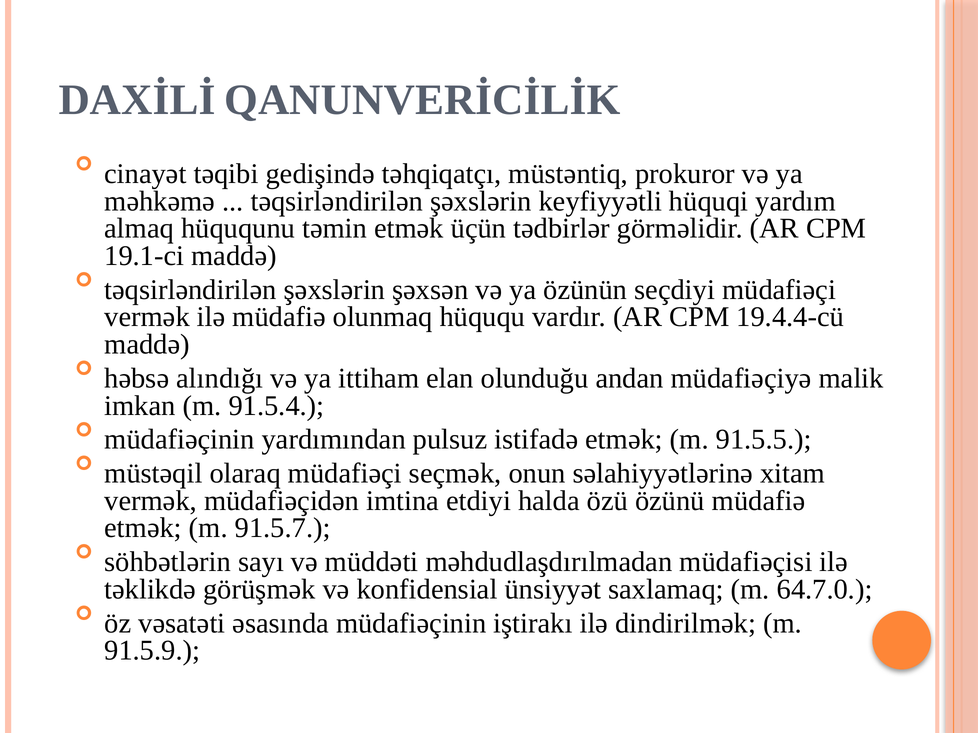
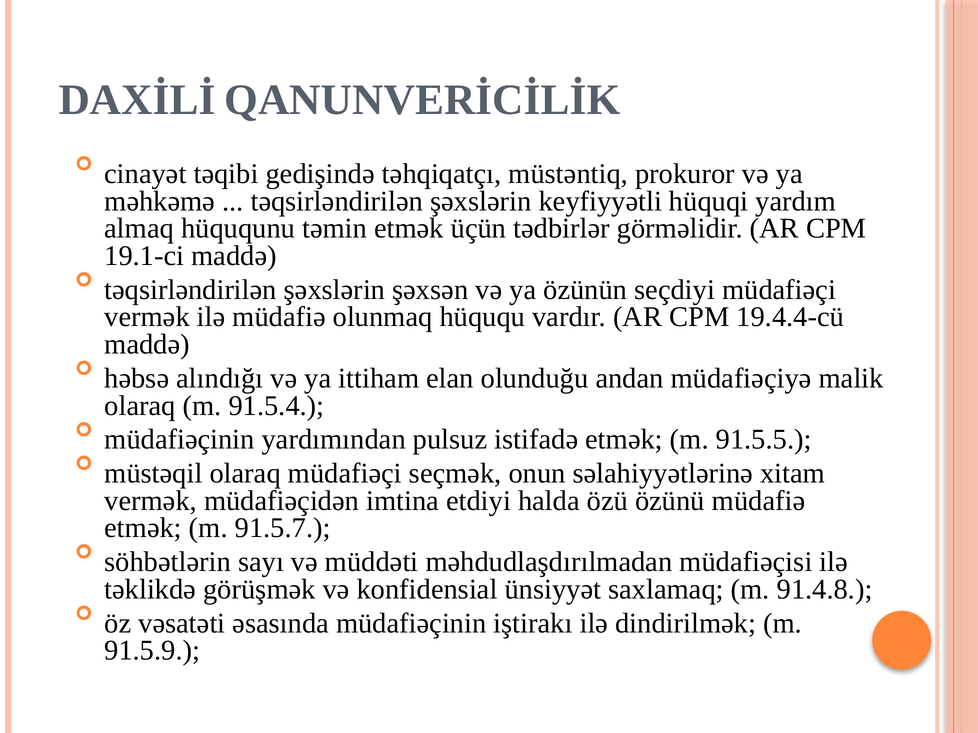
imkan at (140, 406): imkan -> olaraq
64.7.0: 64.7.0 -> 91.4.8
